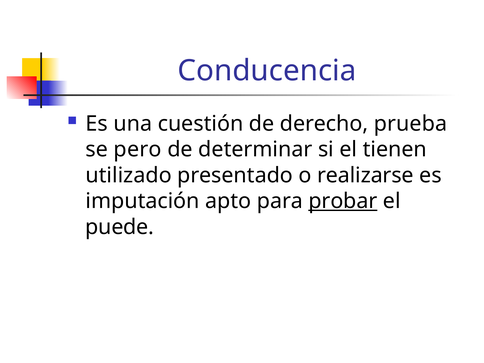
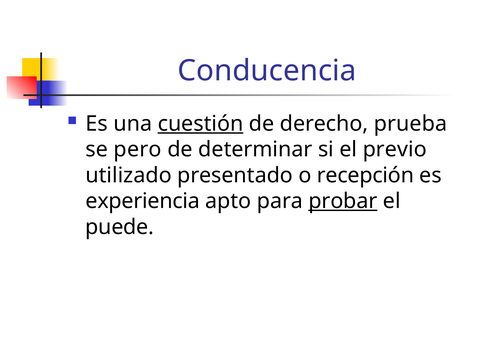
cuestión underline: none -> present
tienen: tienen -> previo
realizarse: realizarse -> recepción
imputación: imputación -> experiencia
